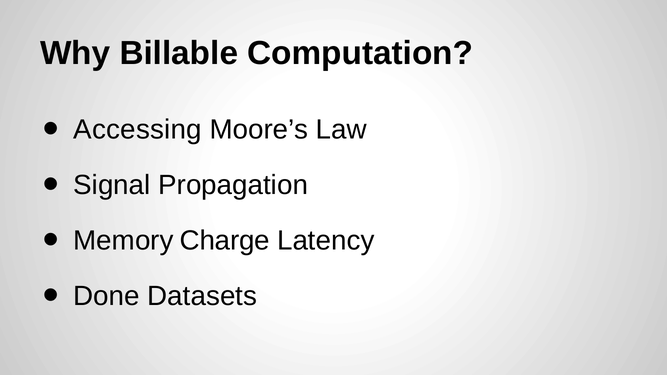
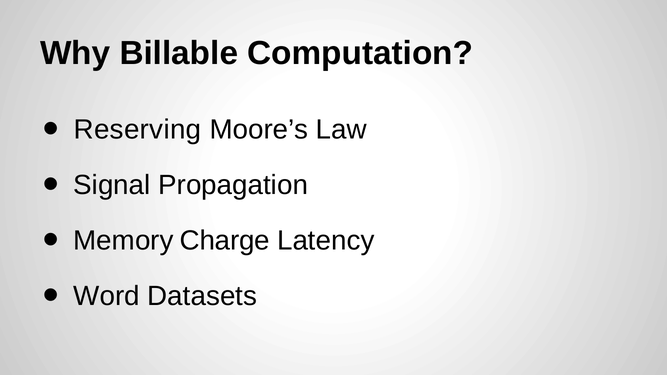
Accessing: Accessing -> Reserving
Done: Done -> Word
